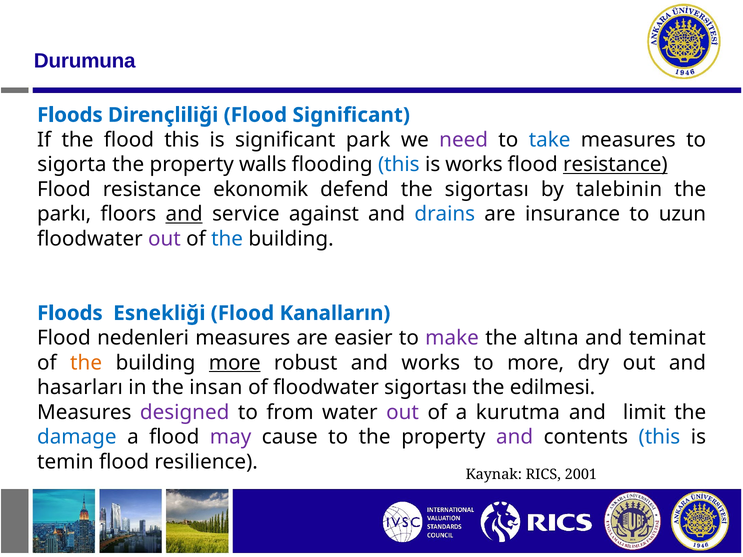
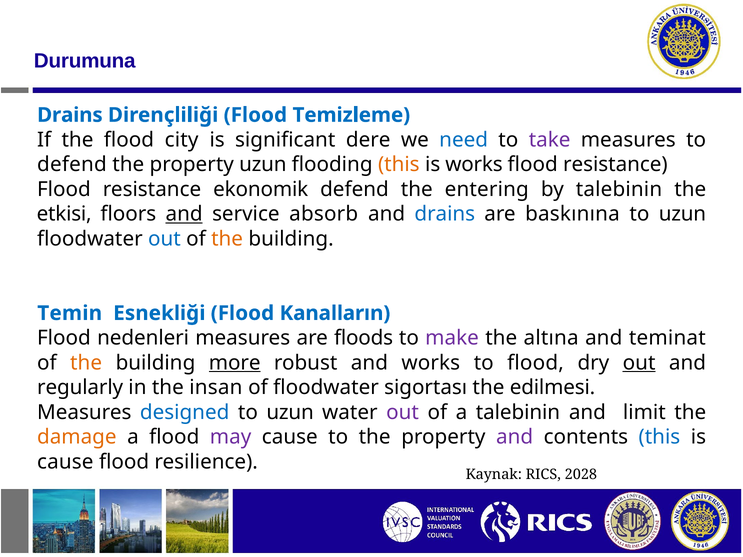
Floods at (70, 115): Floods -> Drains
Flood Significant: Significant -> Temizleme
flood this: this -> city
park: park -> dere
need colour: purple -> blue
take colour: blue -> purple
sigorta at (72, 165): sigorta -> defend
property walls: walls -> uzun
this at (399, 165) colour: blue -> orange
resistance at (615, 165) underline: present -> none
the sigortası: sigortası -> entering
parkı: parkı -> etkisi
against: against -> absorb
insurance: insurance -> baskınına
out at (164, 239) colour: purple -> blue
the at (227, 239) colour: blue -> orange
Floods at (70, 313): Floods -> Temin
easier: easier -> floods
to more: more -> flood
out at (639, 363) underline: none -> present
hasarları: hasarları -> regularly
designed colour: purple -> blue
from at (290, 412): from -> uzun
a kurutma: kurutma -> talebinin
damage colour: blue -> orange
temin at (65, 462): temin -> cause
2001: 2001 -> 2028
